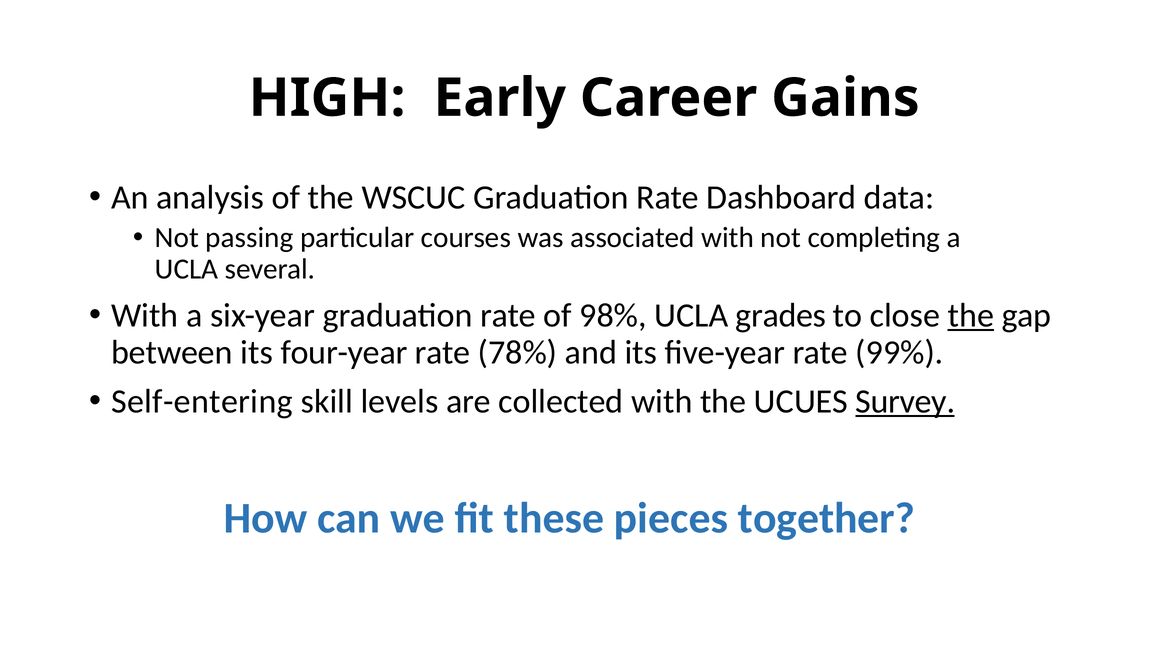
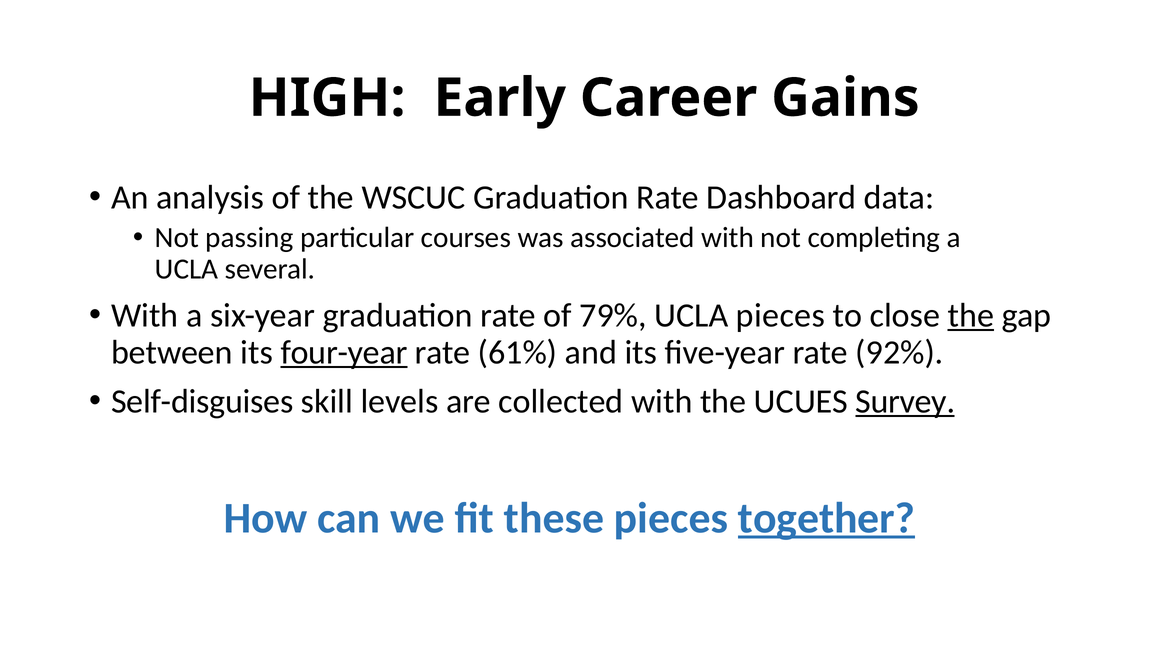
98%: 98% -> 79%
UCLA grades: grades -> pieces
four-year underline: none -> present
78%: 78% -> 61%
99%: 99% -> 92%
Self-entering: Self-entering -> Self-disguises
together underline: none -> present
